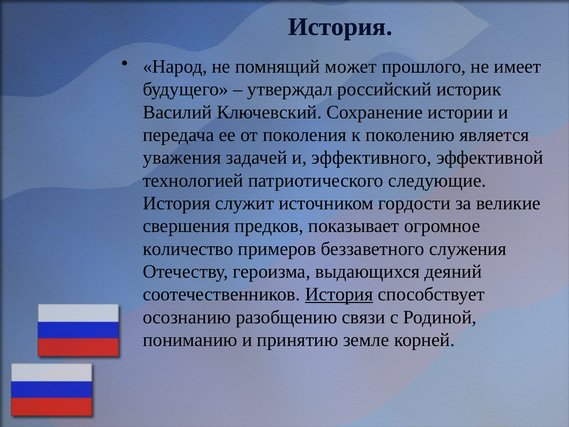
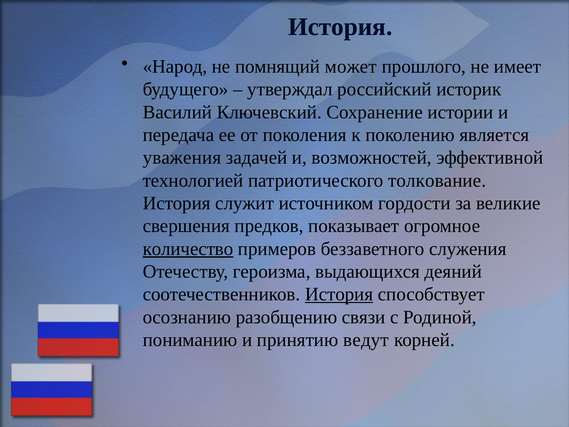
эффективного: эффективного -> возможностей
следующие: следующие -> толкование
количество underline: none -> present
земле: земле -> ведут
